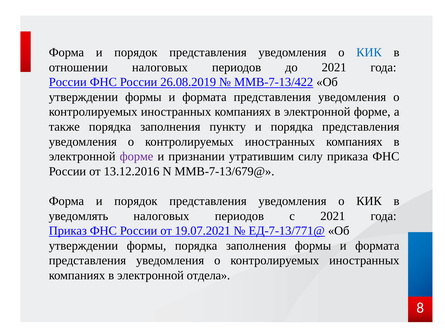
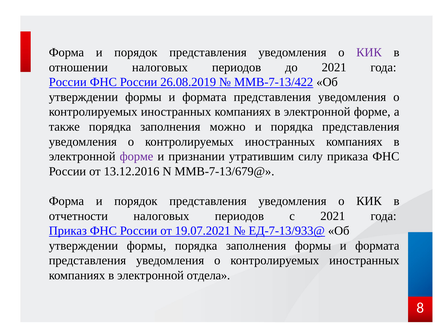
КИК at (369, 52) colour: blue -> purple
пункту: пункту -> можно
уведомлять: уведомлять -> отчетности
ЕД-7-13/771@: ЕД-7-13/771@ -> ЕД-7-13/933@
